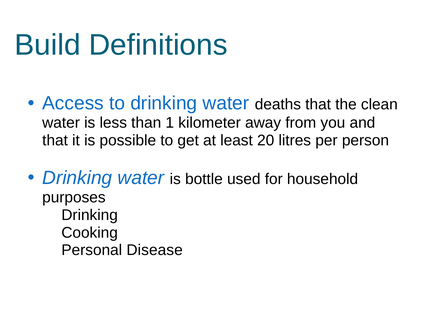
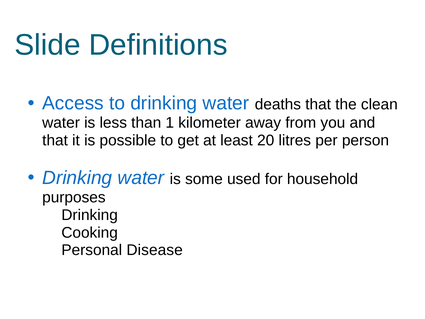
Build: Build -> Slide
bottle: bottle -> some
